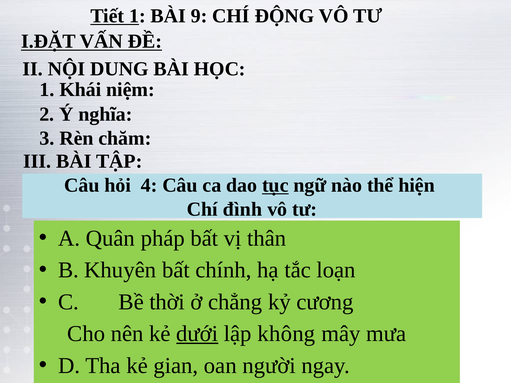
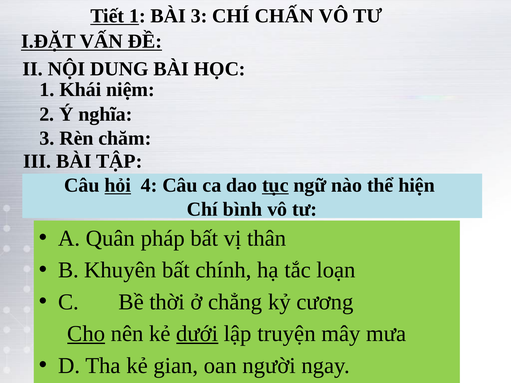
BÀI 9: 9 -> 3
ĐỘNG: ĐỘNG -> CHẤN
hỏi underline: none -> present
đình: đình -> bình
Cho underline: none -> present
không: không -> truyện
